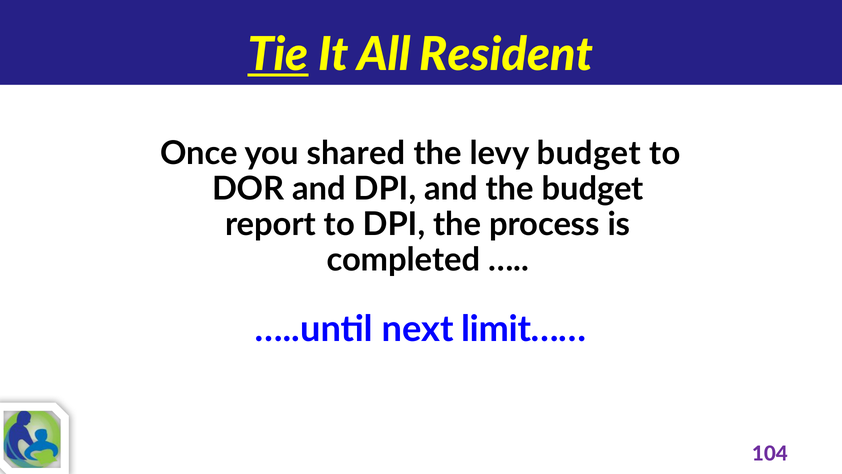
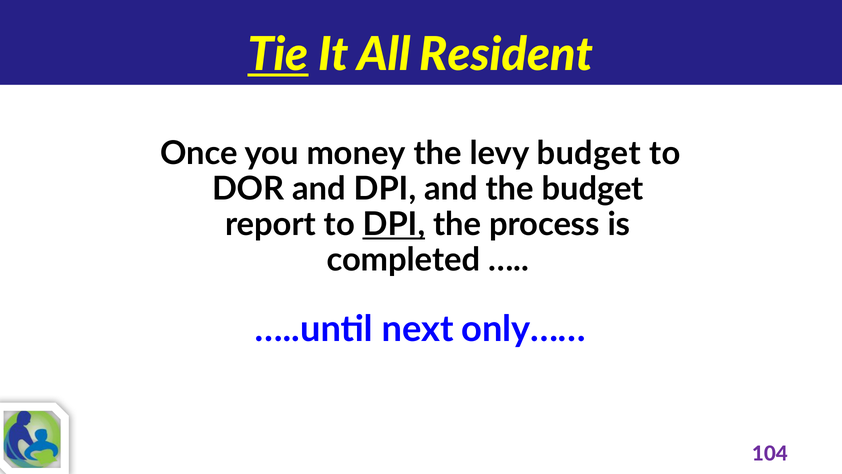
shared: shared -> money
DPI at (394, 224) underline: none -> present
limit……: limit…… -> only……
